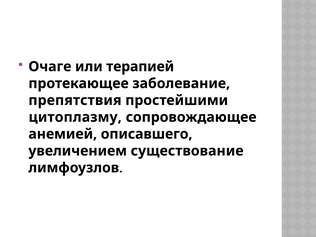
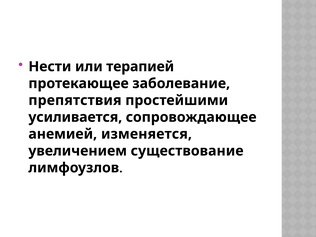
Очаге: Очаге -> Нести
цитоплазму: цитоплазму -> усиливается
описавшего: описавшего -> изменяется
